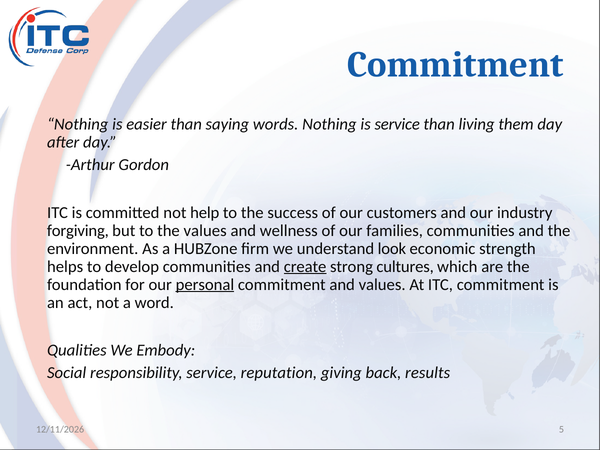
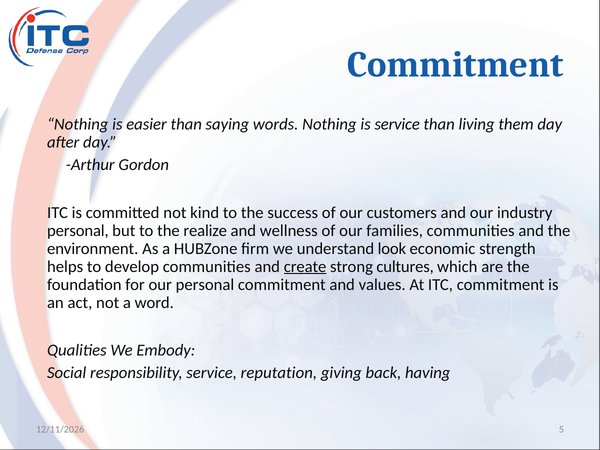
help: help -> kind
forgiving at (78, 231): forgiving -> personal
the values: values -> realize
personal at (205, 285) underline: present -> none
results: results -> having
